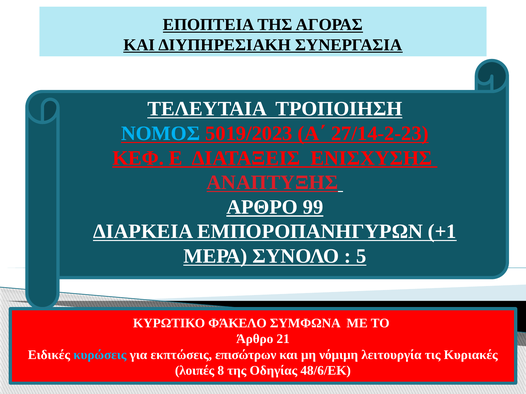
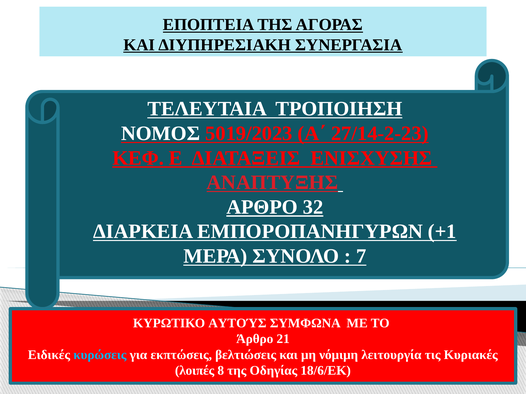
ΝΟΜΟΣ colour: light blue -> white
99: 99 -> 32
5: 5 -> 7
ΦΆΚΕΛΟ: ΦΆΚΕΛΟ -> ΑΥΤΟΎΣ
επισώτρων: επισώτρων -> βελτιώσεις
48/6/ΕΚ: 48/6/ΕΚ -> 18/6/ΕΚ
